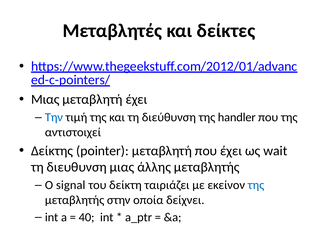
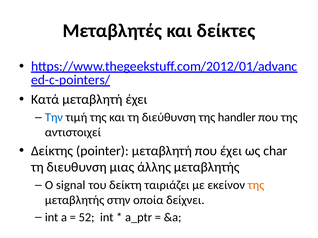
Μιας at (45, 100): Μιας -> Κατά
wait: wait -> char
της at (256, 186) colour: blue -> orange
40: 40 -> 52
